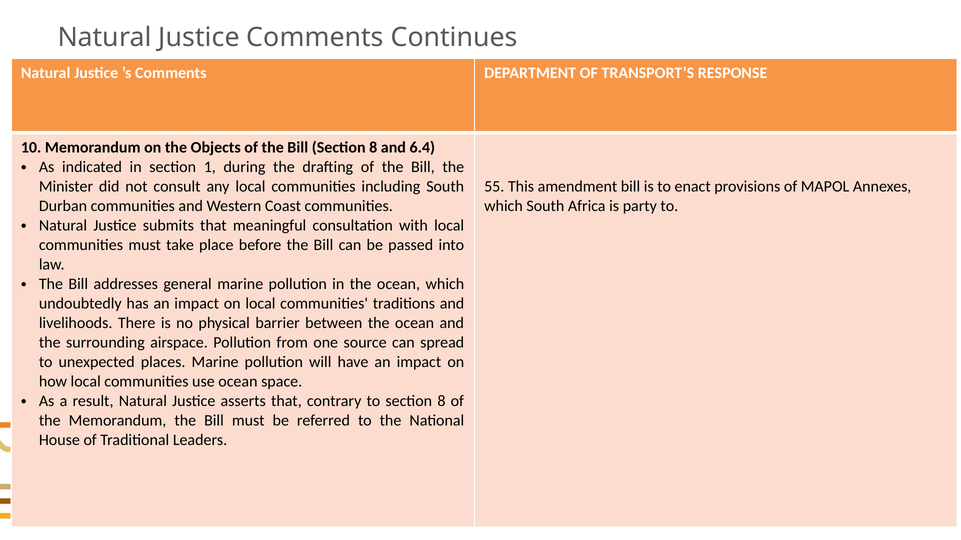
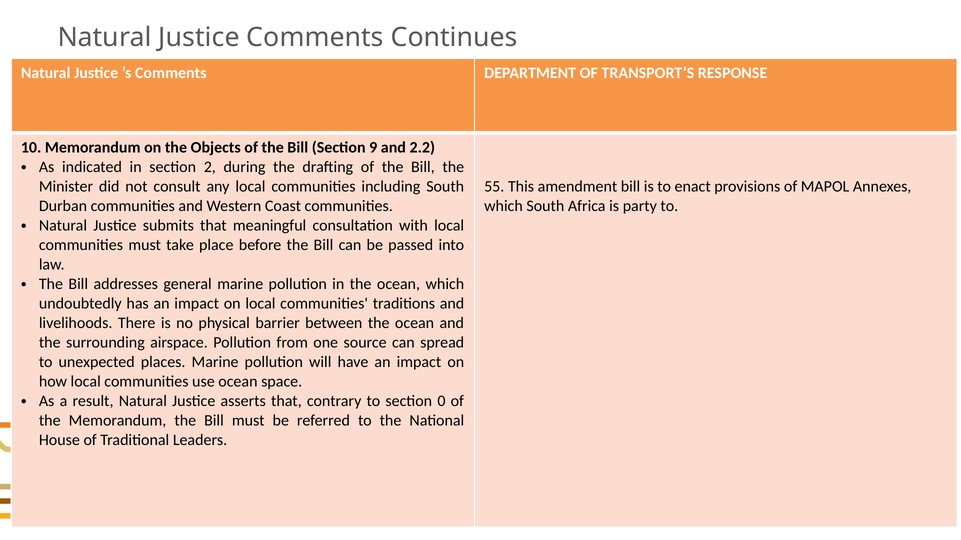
Bill Section 8: 8 -> 9
6.4: 6.4 -> 2.2
1: 1 -> 2
to section 8: 8 -> 0
